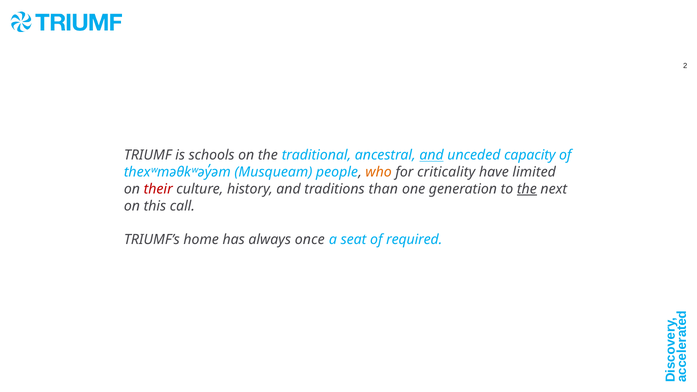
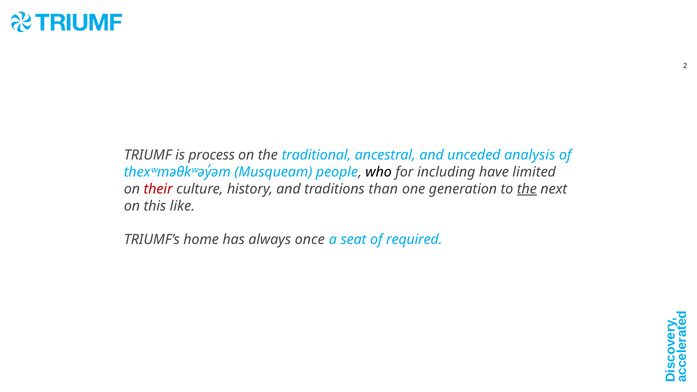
schools: schools -> process
and at (432, 155) underline: present -> none
capacity: capacity -> analysis
who colour: orange -> black
criticality: criticality -> including
call: call -> like
